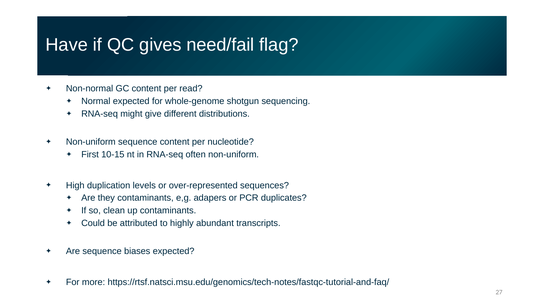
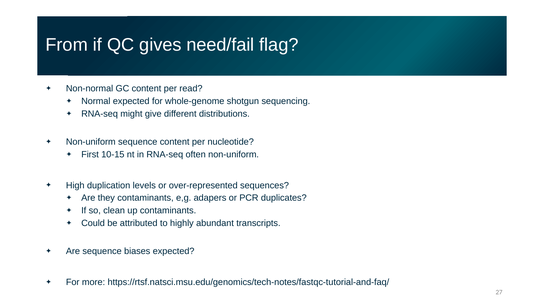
Have: Have -> From
